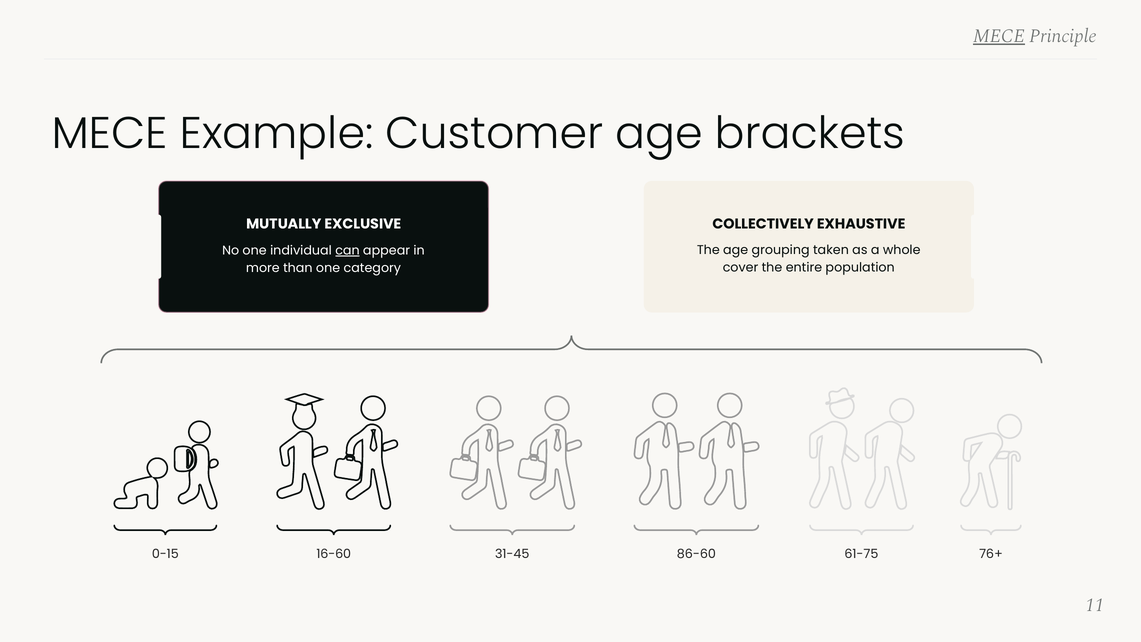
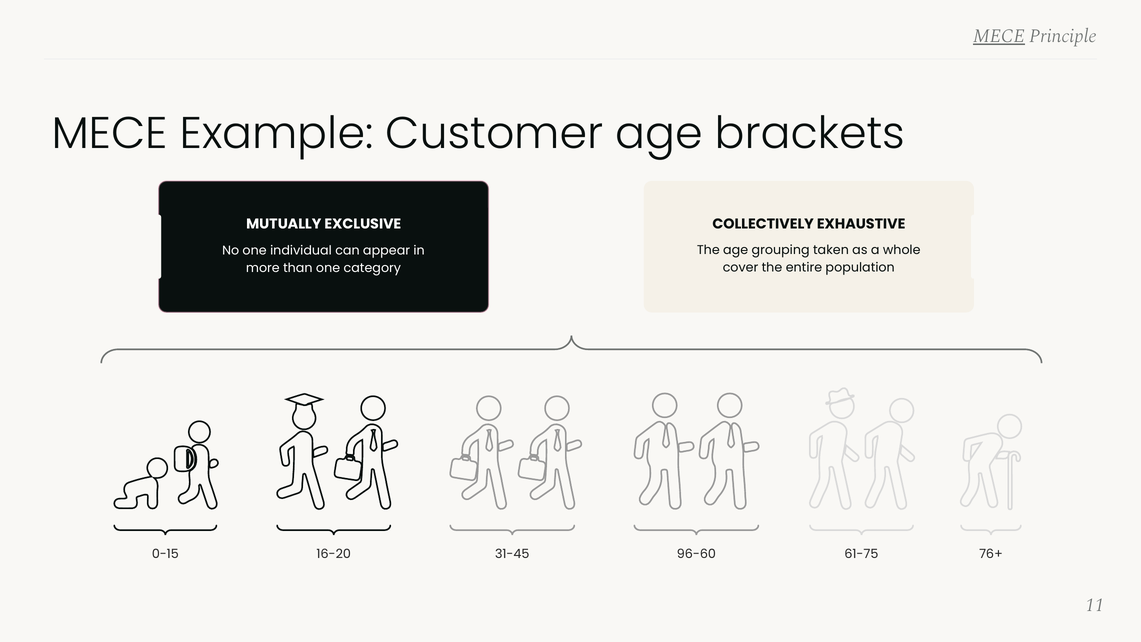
can underline: present -> none
16-60: 16-60 -> 16-20
86-60: 86-60 -> 96-60
